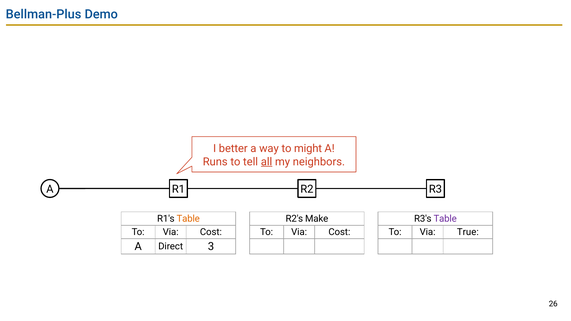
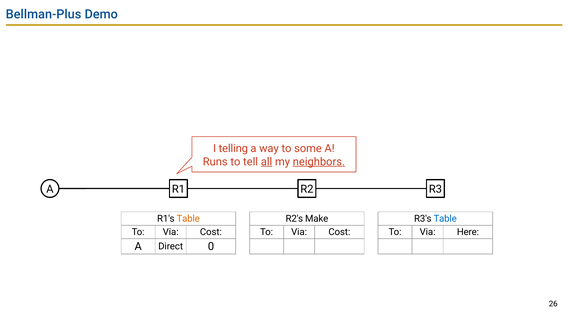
better: better -> telling
might: might -> some
neighbors underline: none -> present
Table at (445, 219) colour: purple -> blue
True: True -> Here
3: 3 -> 0
